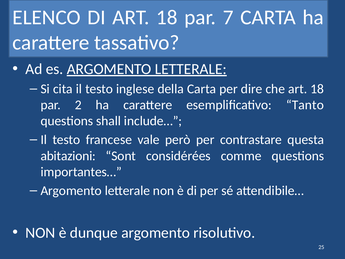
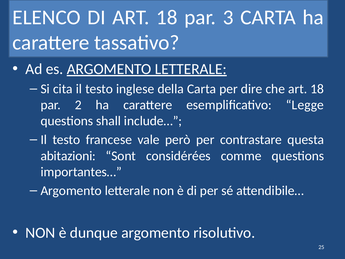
7: 7 -> 3
Tanto: Tanto -> Legge
